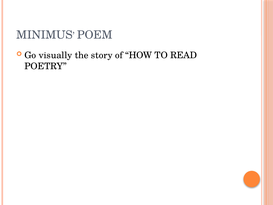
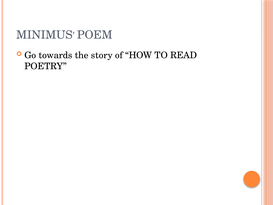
visually: visually -> towards
